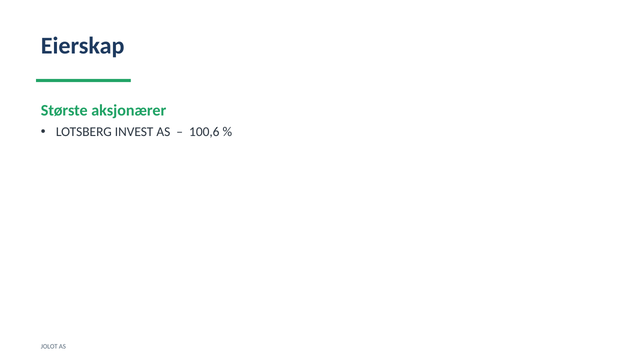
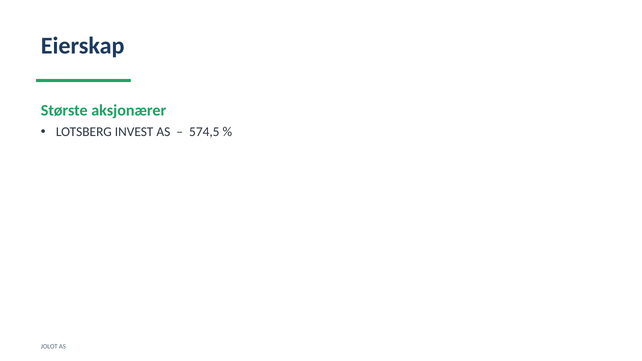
100,6: 100,6 -> 574,5
